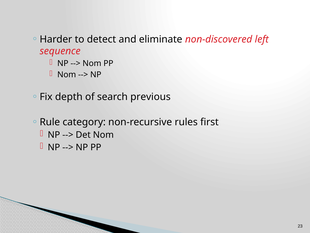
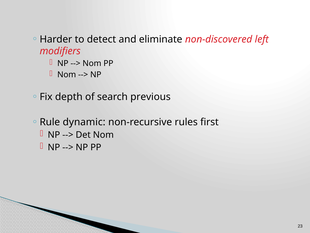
sequence: sequence -> modifiers
category: category -> dynamic
